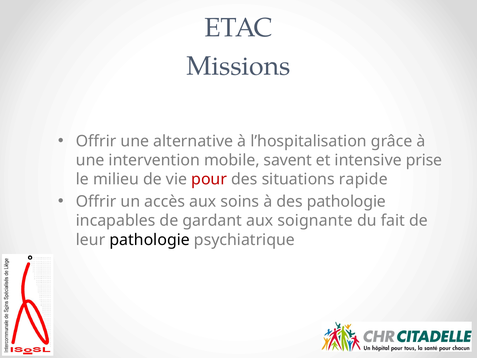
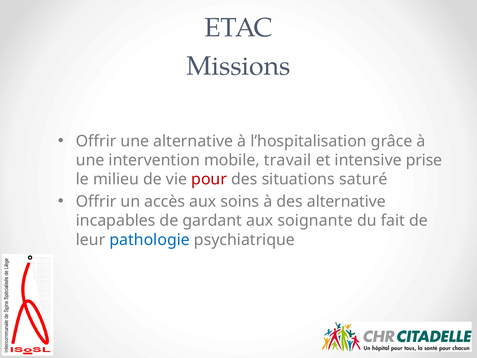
savent: savent -> travail
rapide: rapide -> saturé
des pathologie: pathologie -> alternative
pathologie at (150, 240) colour: black -> blue
